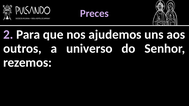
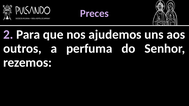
universo: universo -> perfuma
